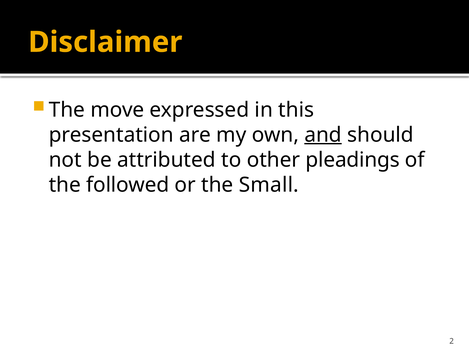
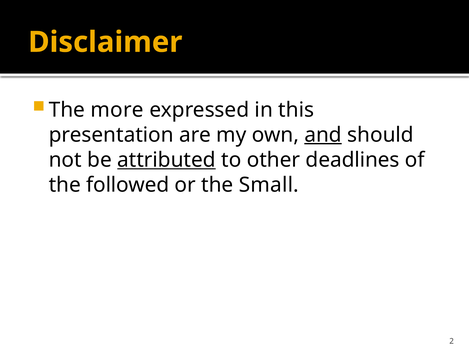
move: move -> more
attributed underline: none -> present
pleadings: pleadings -> deadlines
